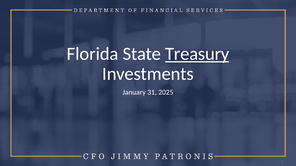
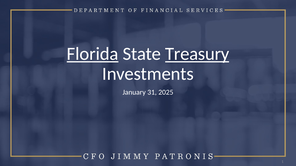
Florida underline: none -> present
